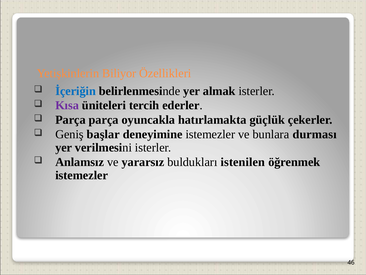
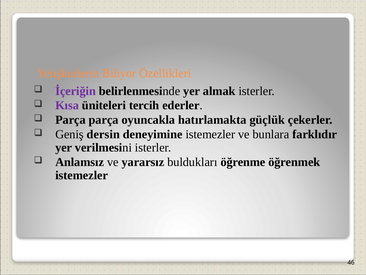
İçeriğin colour: blue -> purple
başlar: başlar -> dersin
durması: durması -> farklıdır
istenilen: istenilen -> öğrenme
